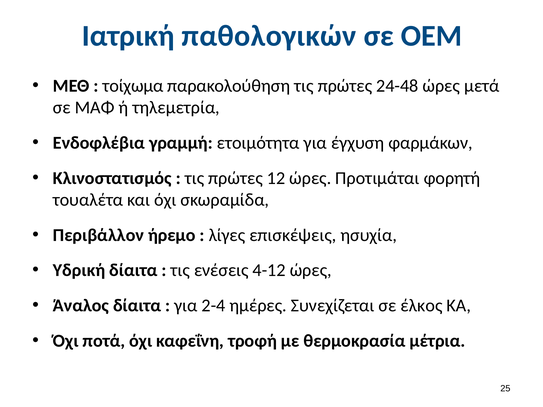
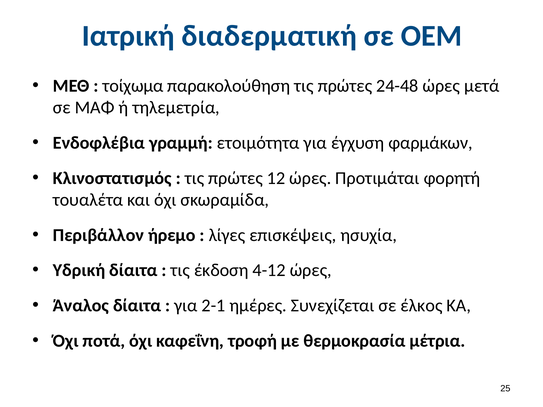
παθολογικών: παθολογικών -> διαδερματική
ενέσεις: ενέσεις -> έκδοση
2-4: 2-4 -> 2-1
